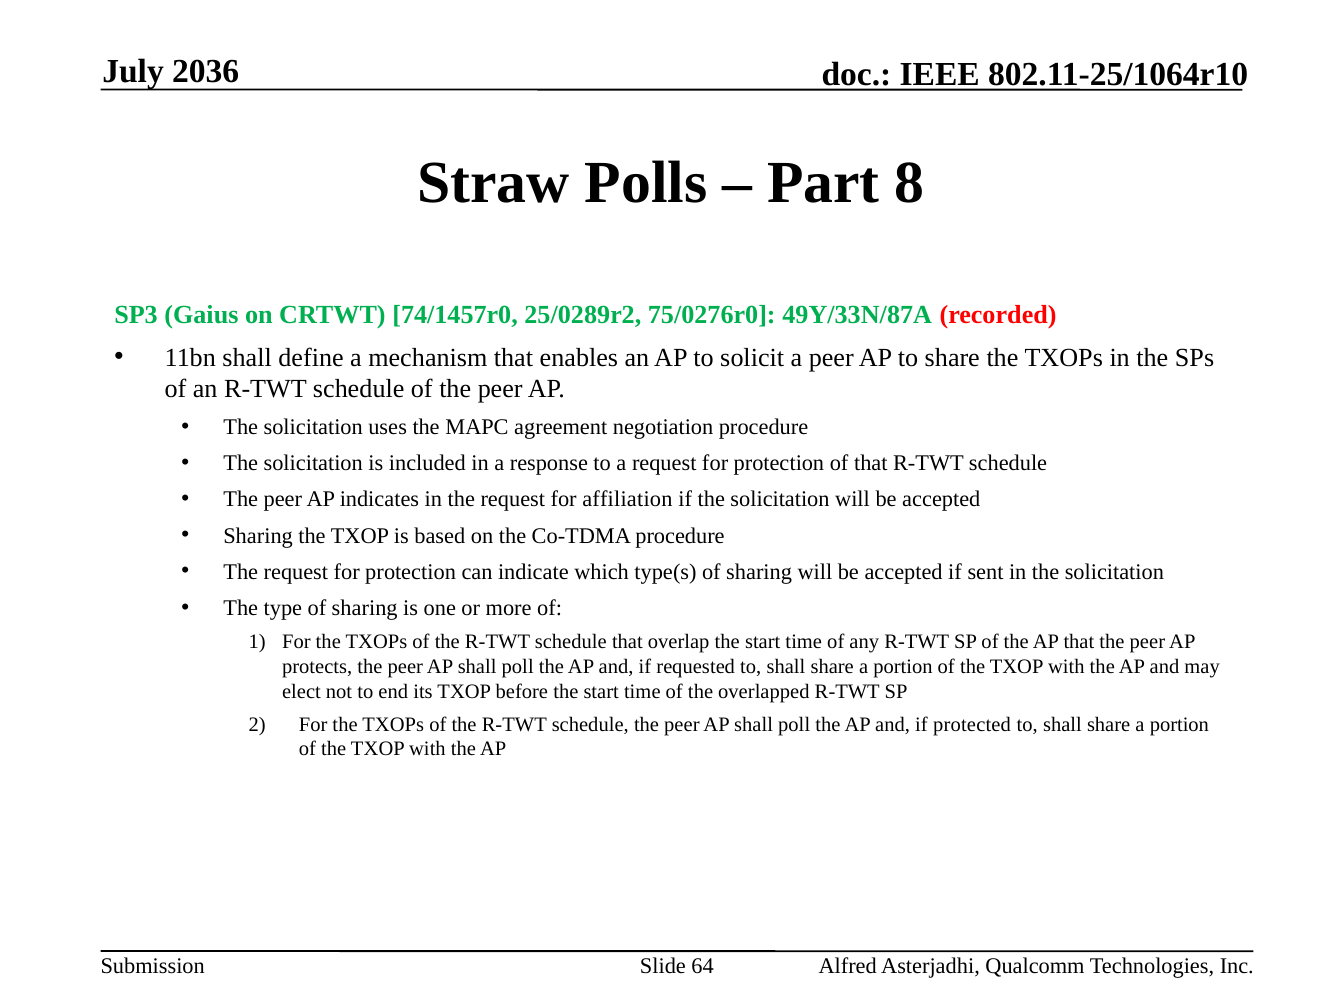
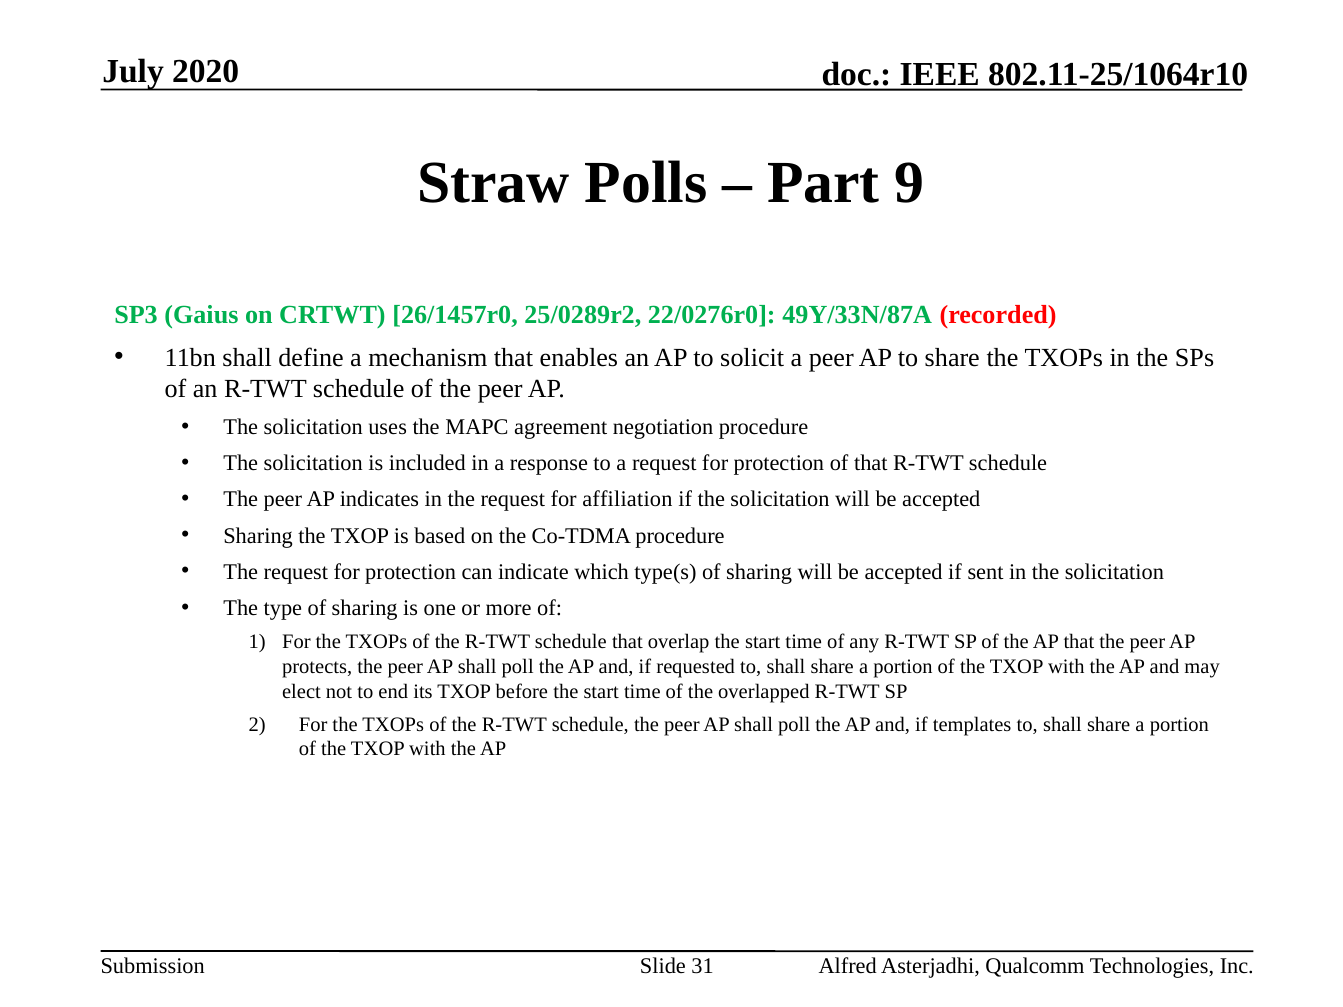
2036: 2036 -> 2020
8: 8 -> 9
74/1457r0: 74/1457r0 -> 26/1457r0
75/0276r0: 75/0276r0 -> 22/0276r0
protected: protected -> templates
64: 64 -> 31
